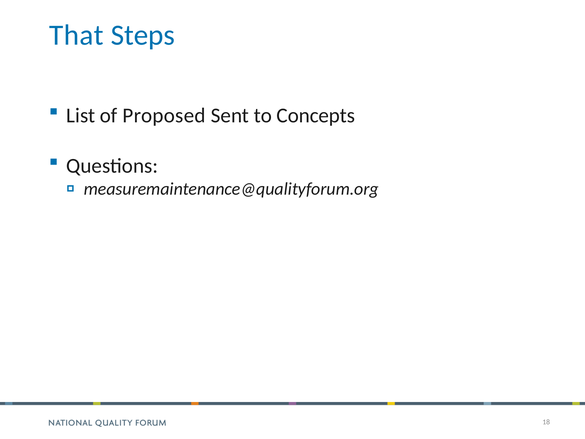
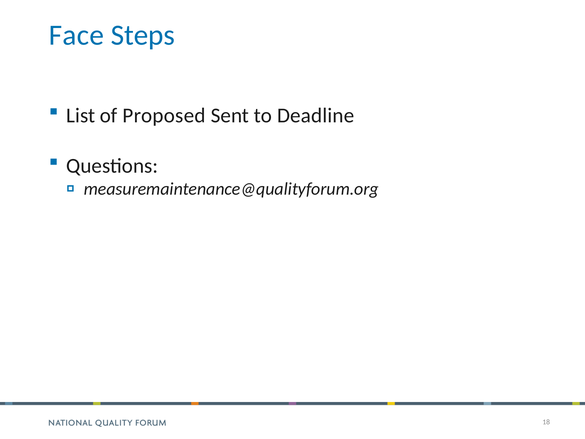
That: That -> Face
Concepts: Concepts -> Deadline
